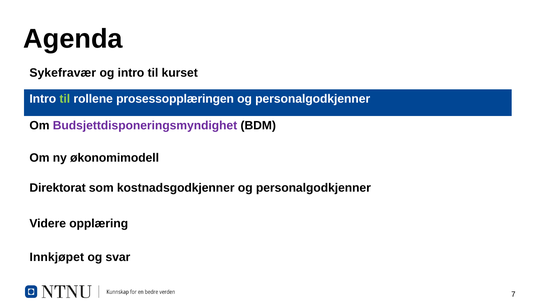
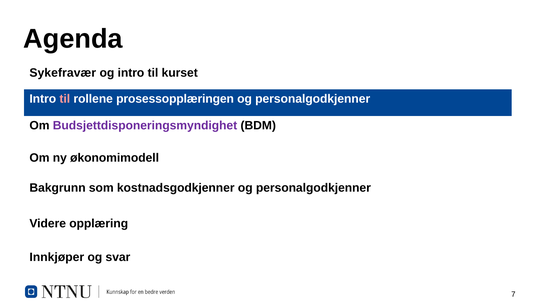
til at (65, 99) colour: light green -> pink
Direktorat: Direktorat -> Bakgrunn
Innkjøpet: Innkjøpet -> Innkjøper
